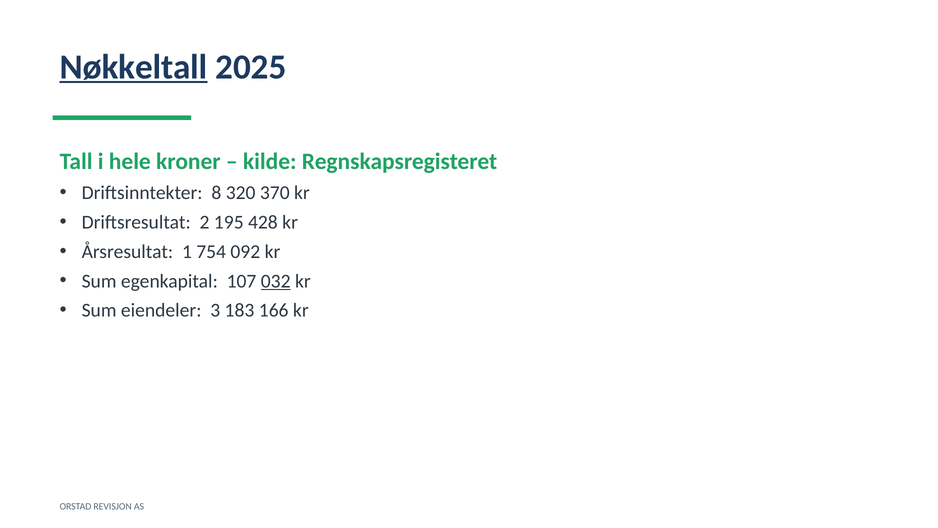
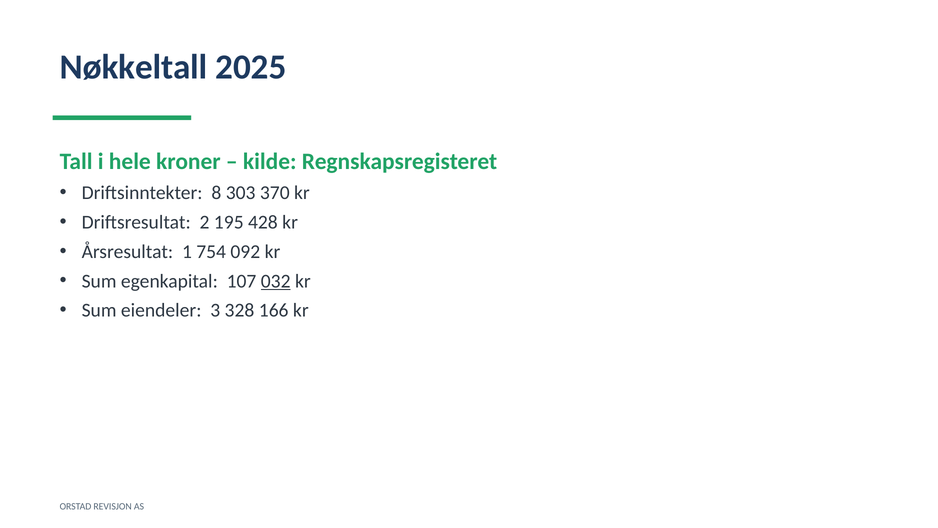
Nøkkeltall underline: present -> none
320: 320 -> 303
183: 183 -> 328
